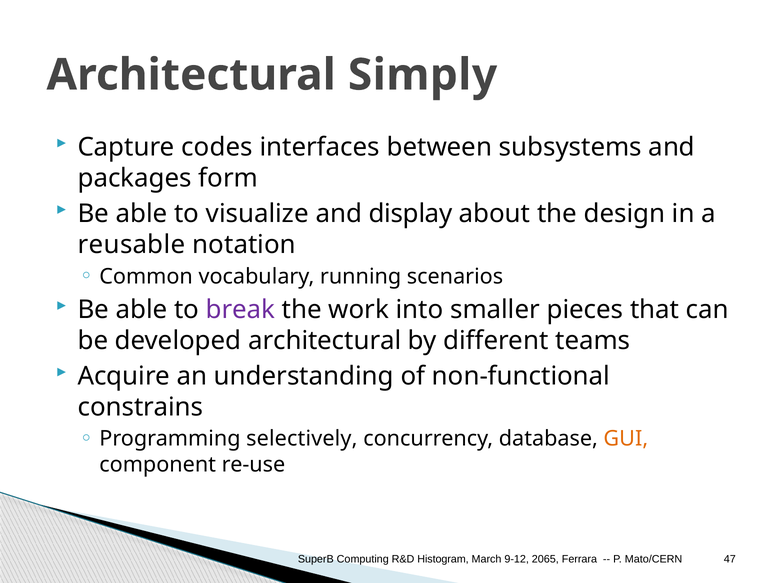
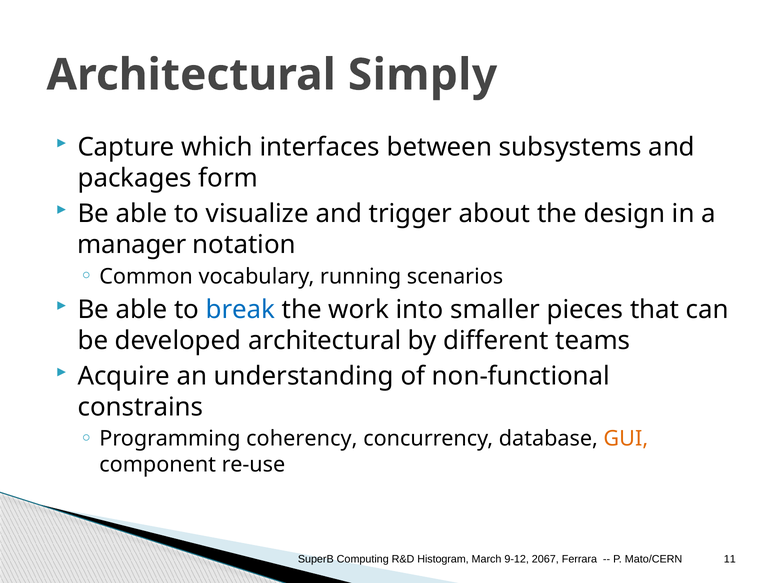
codes: codes -> which
display: display -> trigger
reusable: reusable -> manager
break colour: purple -> blue
selectively: selectively -> coherency
2065: 2065 -> 2067
47: 47 -> 11
